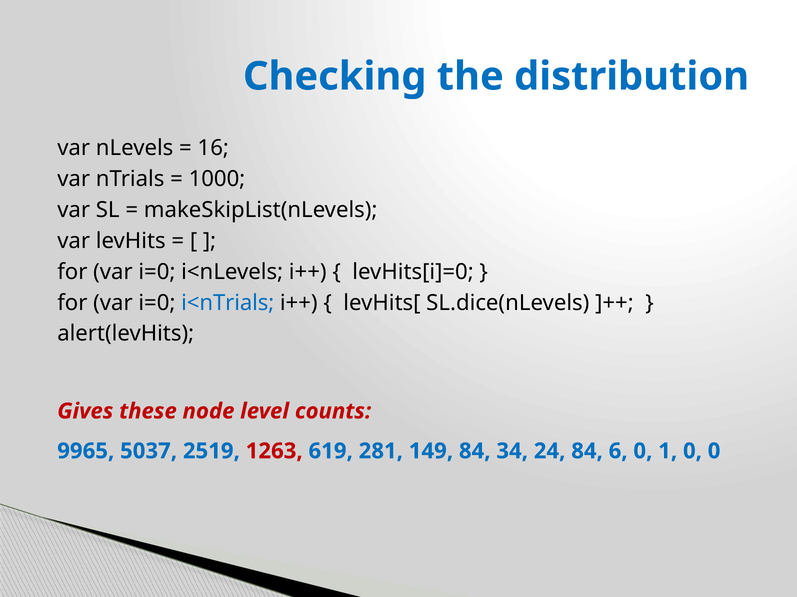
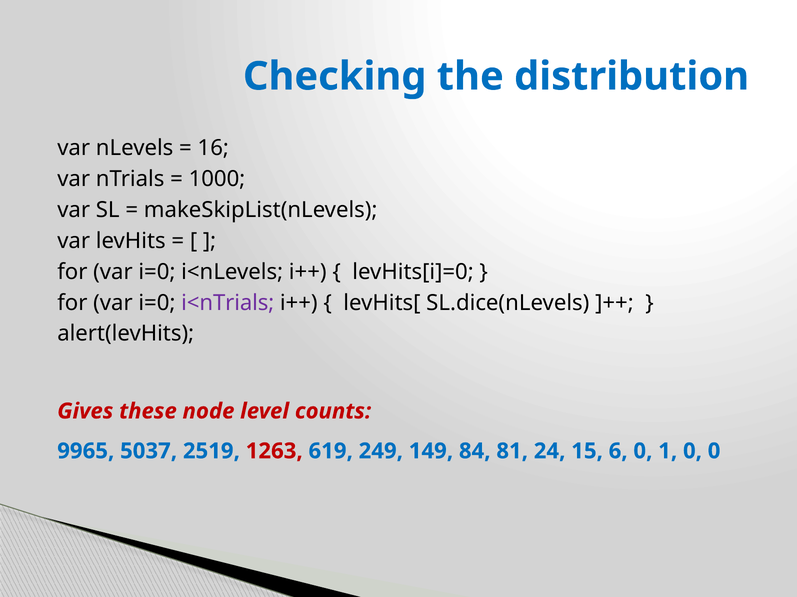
i<nTrials colour: blue -> purple
281: 281 -> 249
34: 34 -> 81
24 84: 84 -> 15
